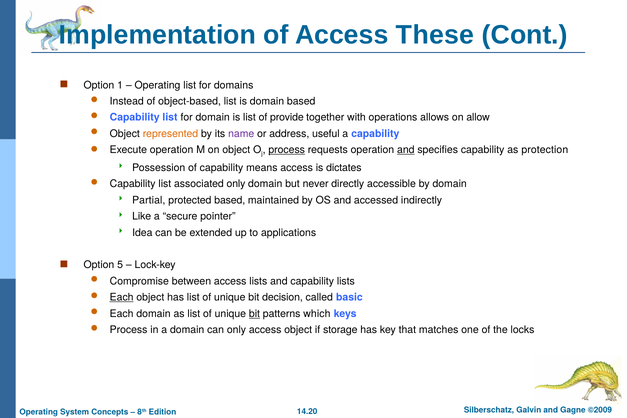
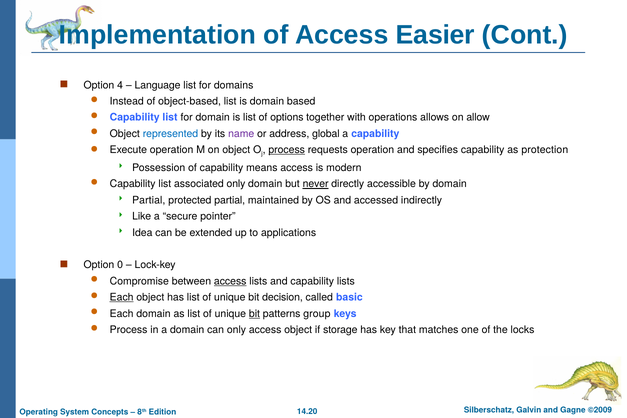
These: These -> Easier
1: 1 -> 4
Operating at (158, 85): Operating -> Language
provide: provide -> options
represented colour: orange -> blue
useful: useful -> global
and at (406, 150) underline: present -> none
dictates: dictates -> modern
never underline: none -> present
protected based: based -> partial
5: 5 -> 0
access at (230, 281) underline: none -> present
which: which -> group
